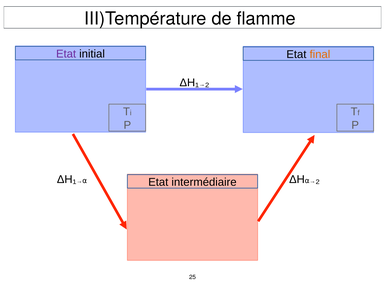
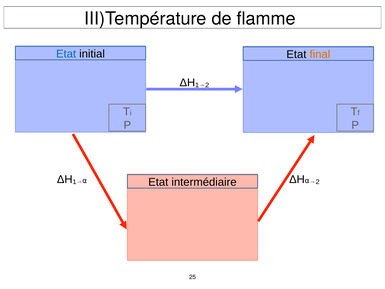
Etat at (66, 54) colour: purple -> blue
